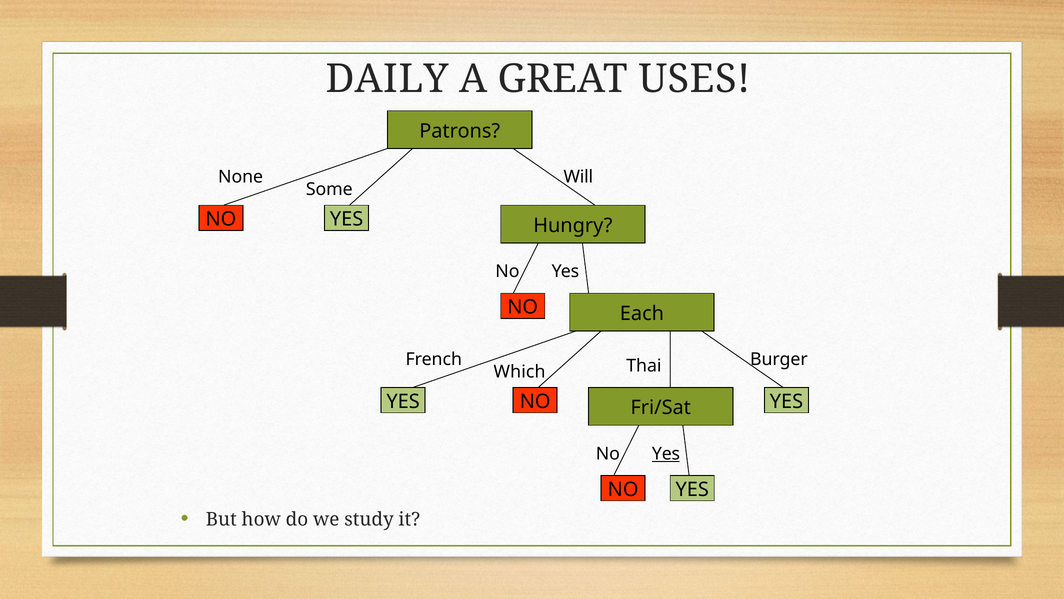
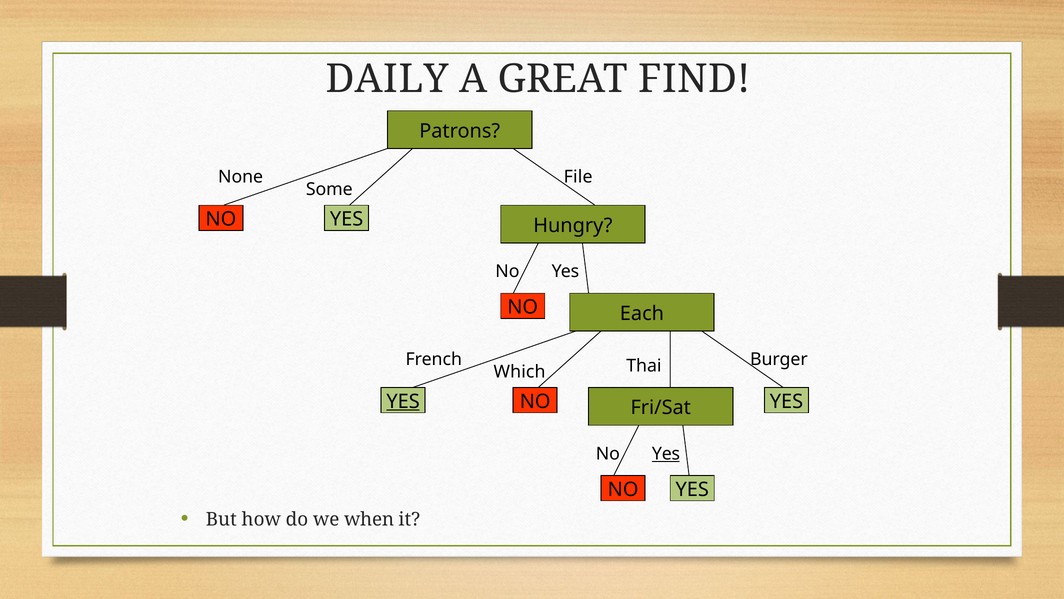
USES: USES -> FIND
Will: Will -> File
YES at (403, 401) underline: none -> present
study: study -> when
